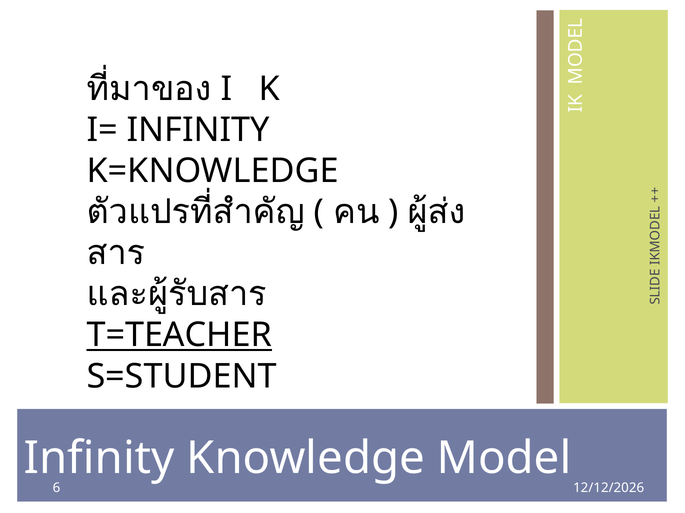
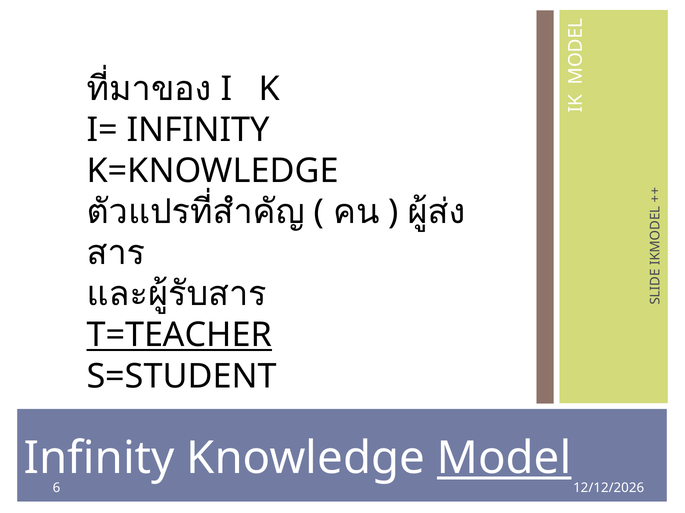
Model underline: none -> present
